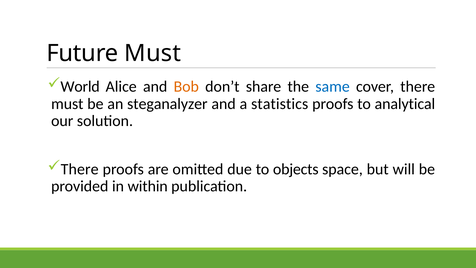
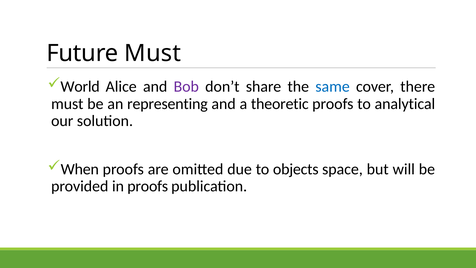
Bob colour: orange -> purple
steganalyzer: steganalyzer -> representing
statistics: statistics -> theoretic
There at (80, 169): There -> When
in within: within -> proofs
